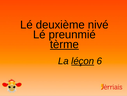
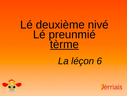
léçon underline: present -> none
